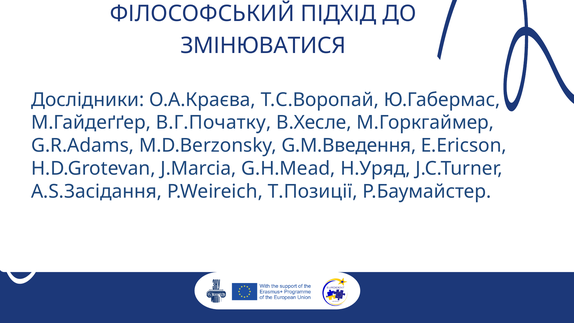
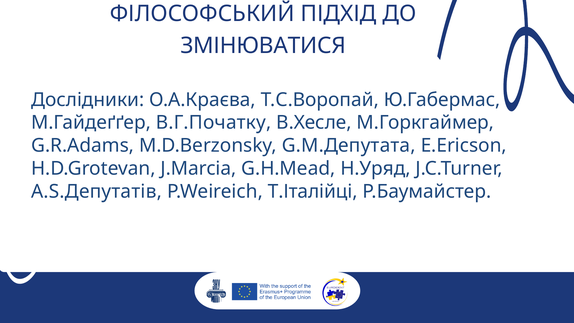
G.M.Введення: G.M.Введення -> G.M.Депутата
A.S.Засідання: A.S.Засідання -> A.S.Депутатів
Т.Позиції: Т.Позиції -> Т.Італійці
